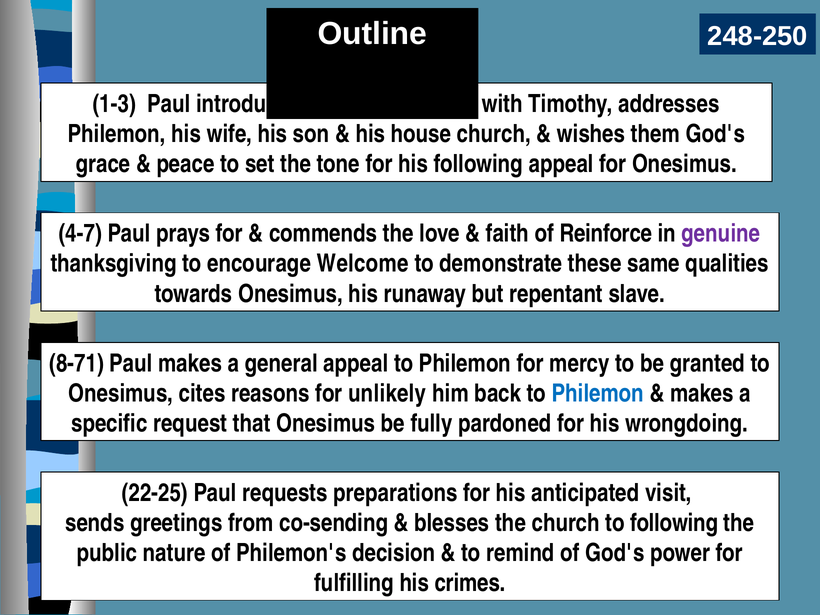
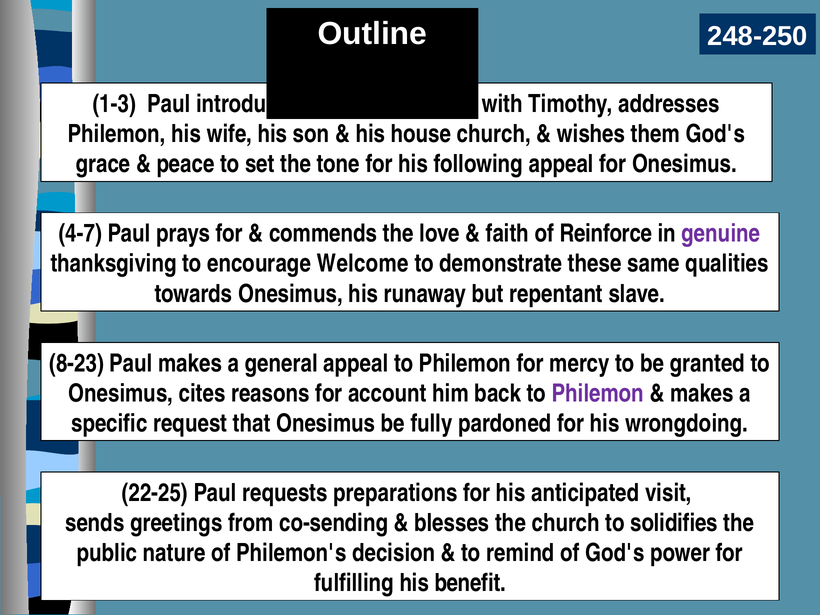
8-71: 8-71 -> 8-23
unlikely: unlikely -> account
Philemon at (598, 393) colour: blue -> purple
to following: following -> solidifies
crimes: crimes -> benefit
